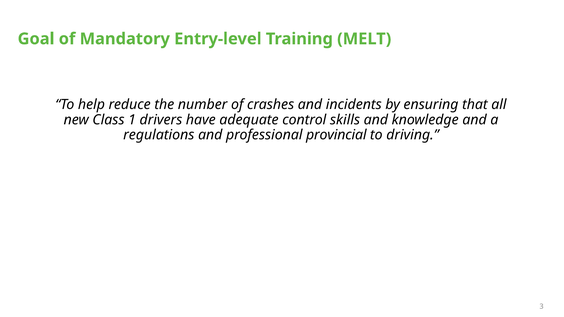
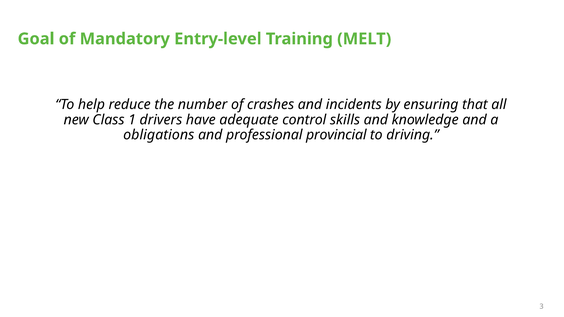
regulations: regulations -> obligations
